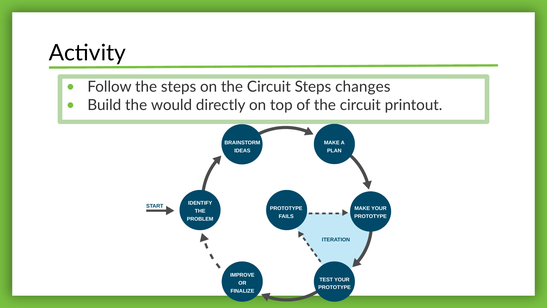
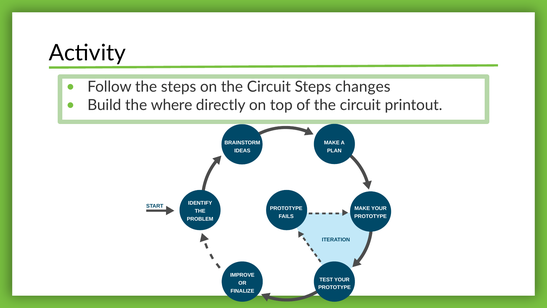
would: would -> where
